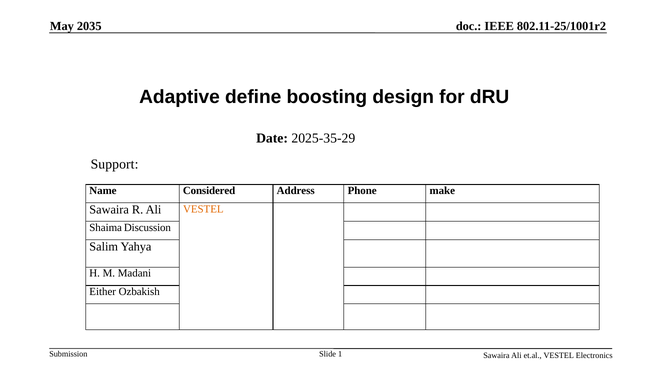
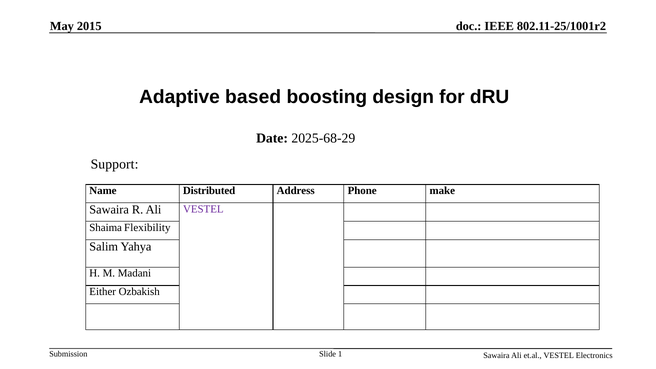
2035: 2035 -> 2015
define: define -> based
2025-35-29: 2025-35-29 -> 2025-68-29
Considered: Considered -> Distributed
VESTEL at (203, 209) colour: orange -> purple
Discussion: Discussion -> Flexibility
